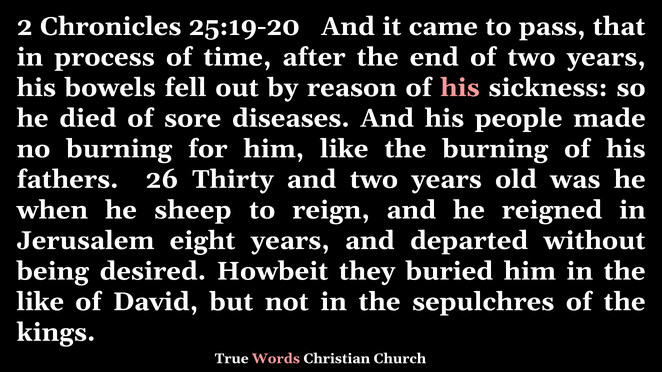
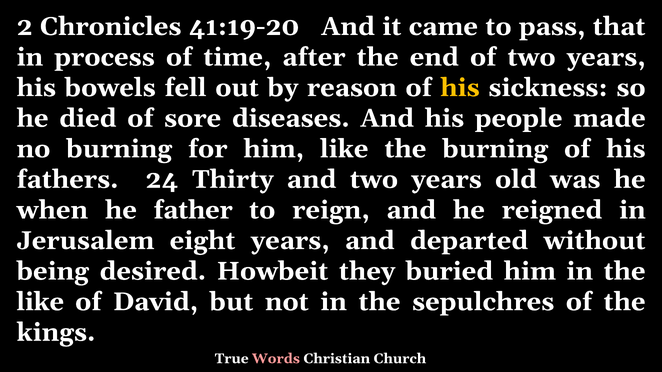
25:19-20: 25:19-20 -> 41:19-20
his at (460, 88) colour: pink -> yellow
26: 26 -> 24
sheep: sheep -> father
